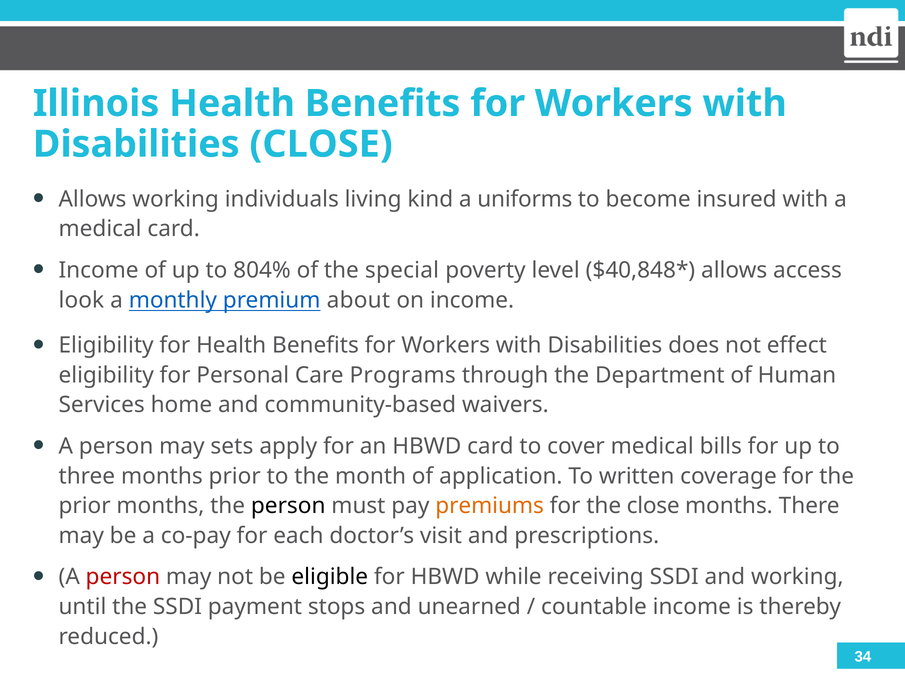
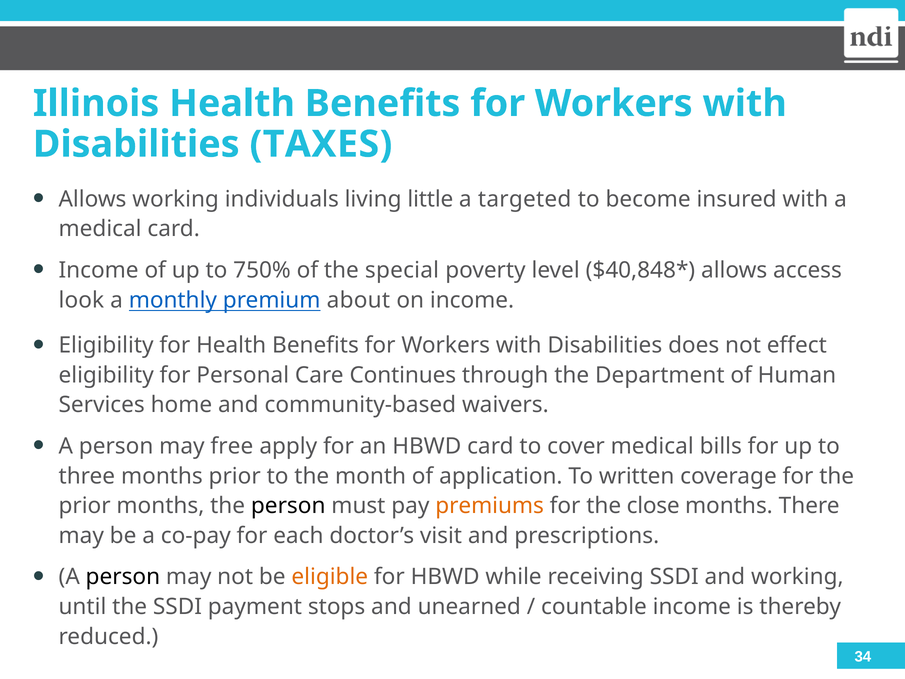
Disabilities CLOSE: CLOSE -> TAXES
kind: kind -> little
uniforms: uniforms -> targeted
804%: 804% -> 750%
Programs: Programs -> Continues
sets: sets -> free
person at (123, 577) colour: red -> black
eligible colour: black -> orange
